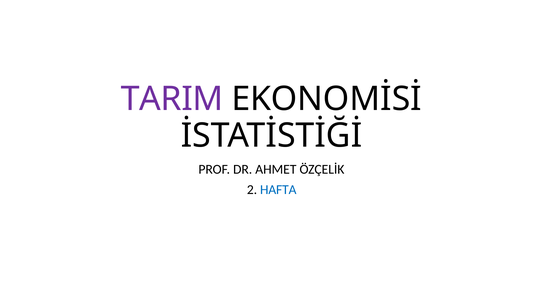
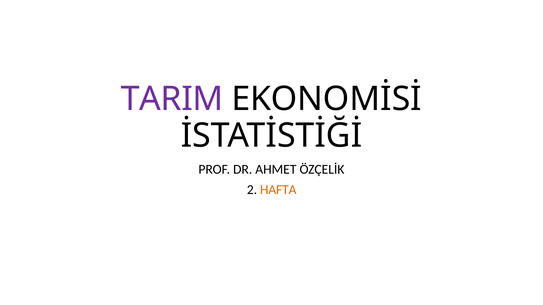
HAFTA colour: blue -> orange
